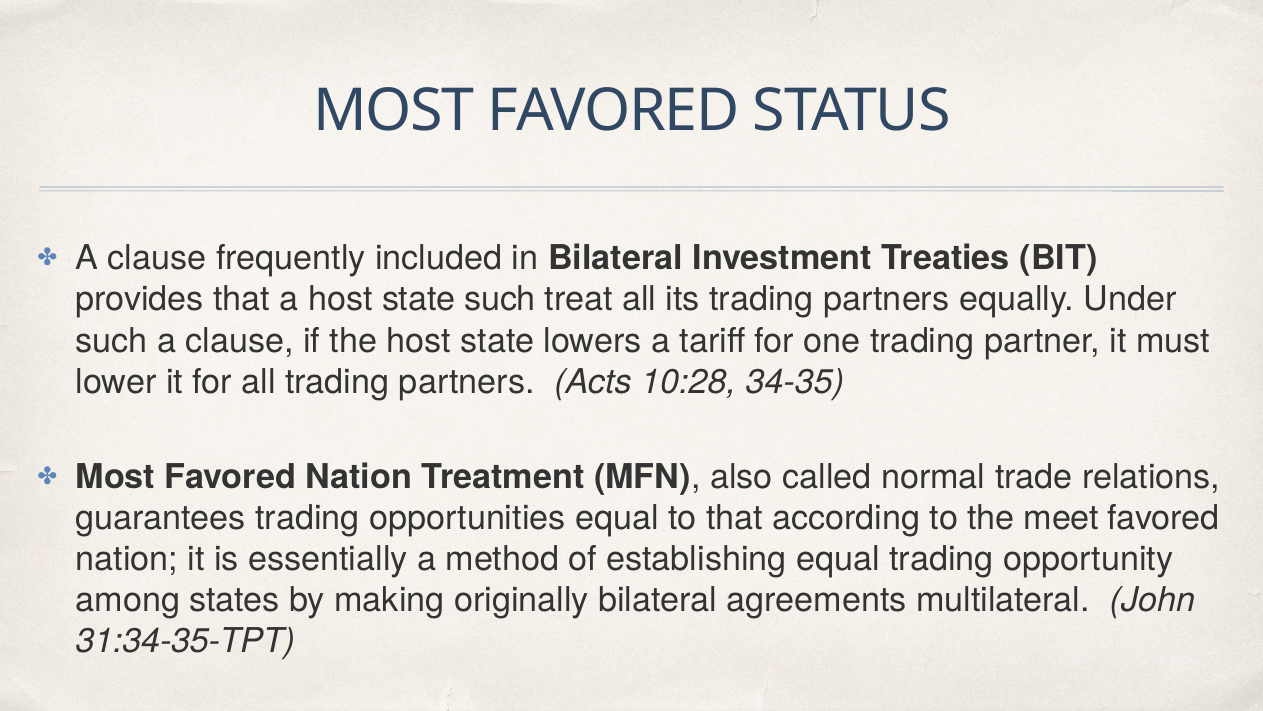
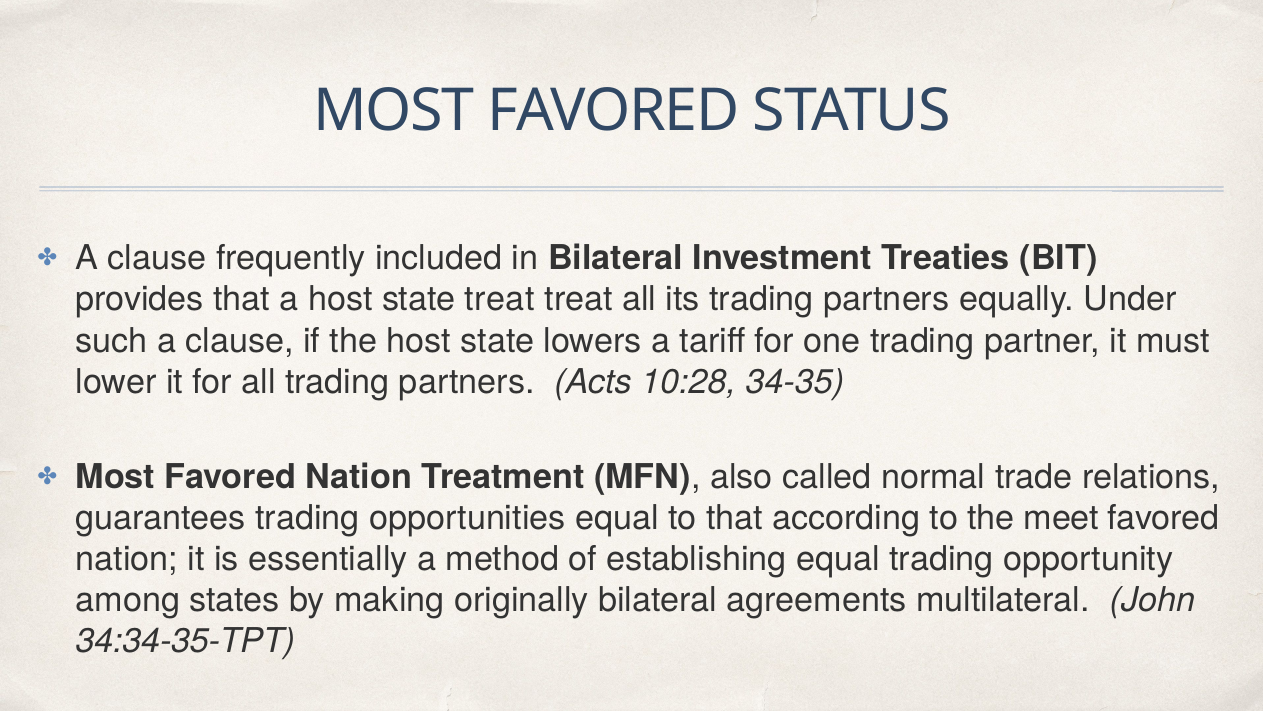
state such: such -> treat
31:34-35-TPT: 31:34-35-TPT -> 34:34-35-TPT
